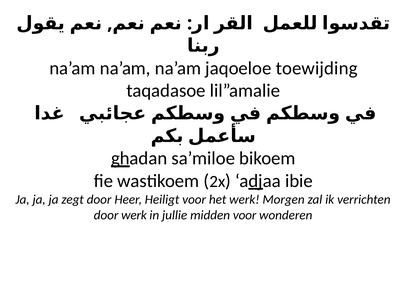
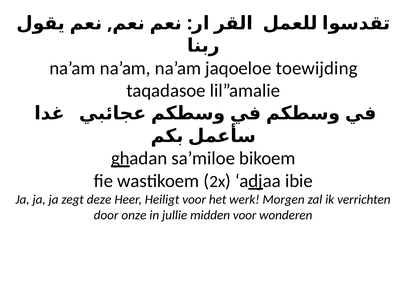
zegt door: door -> deze
door werk: werk -> onze
